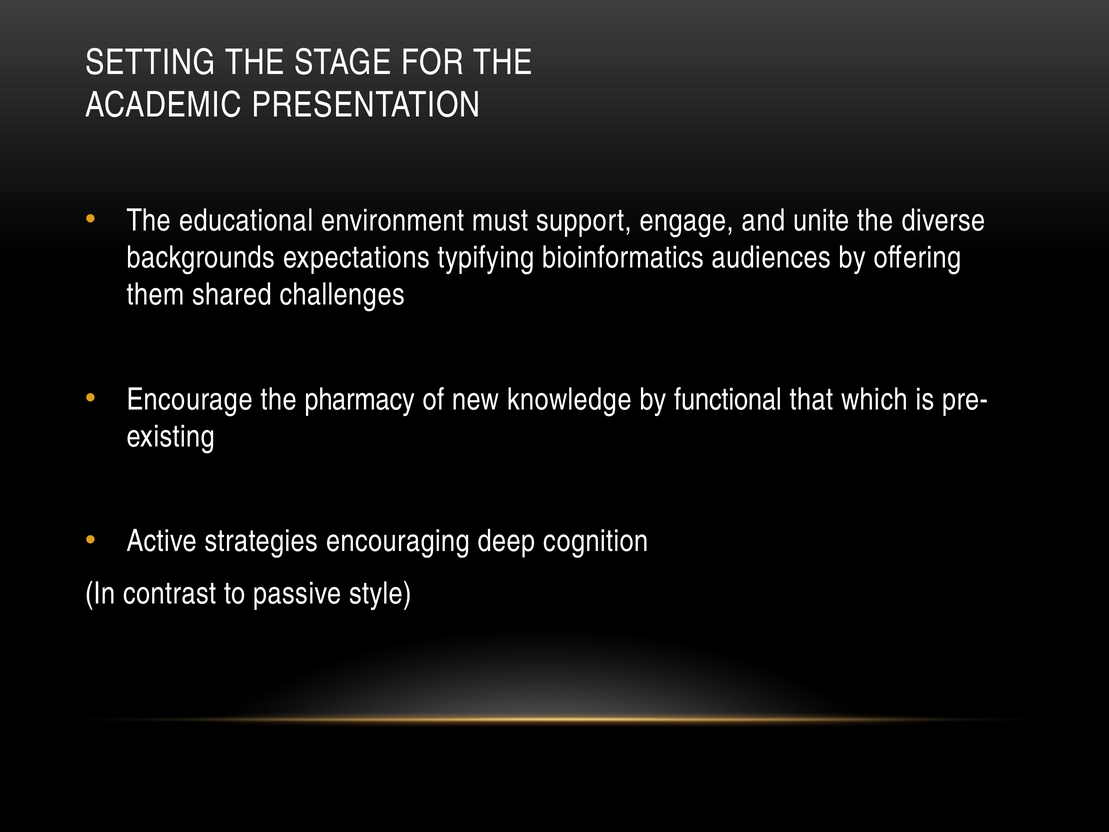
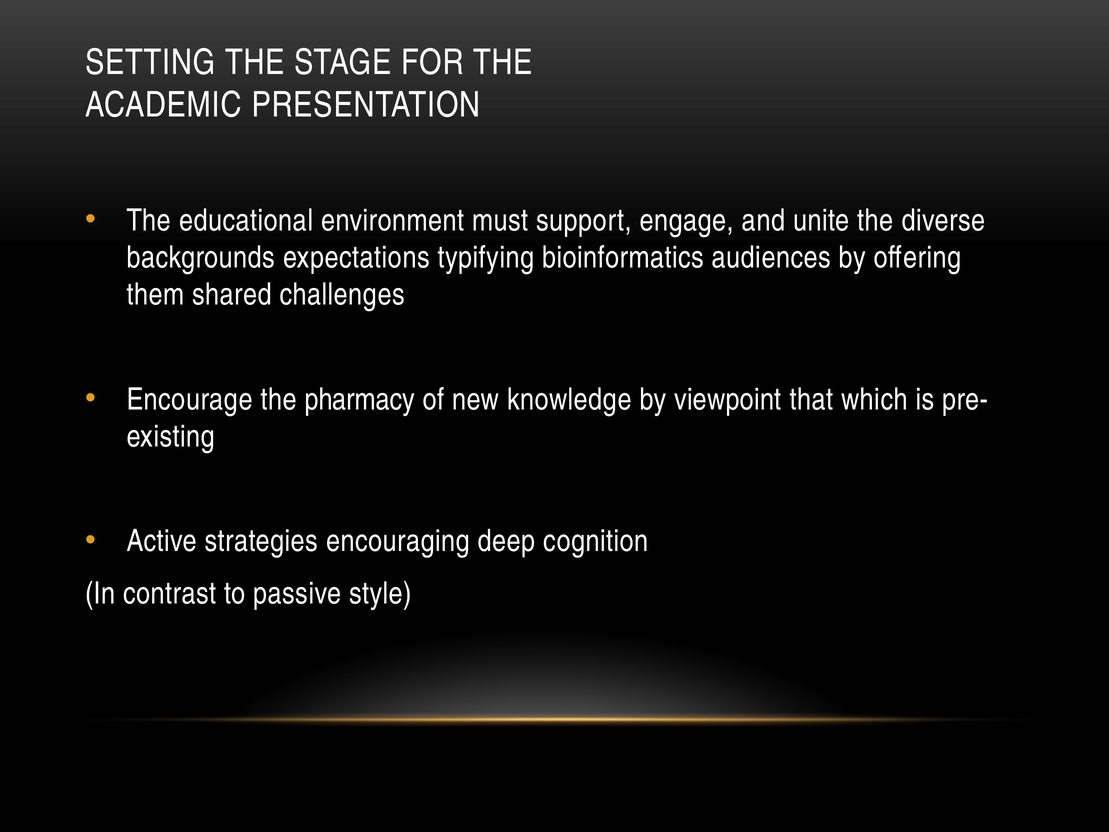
functional: functional -> viewpoint
